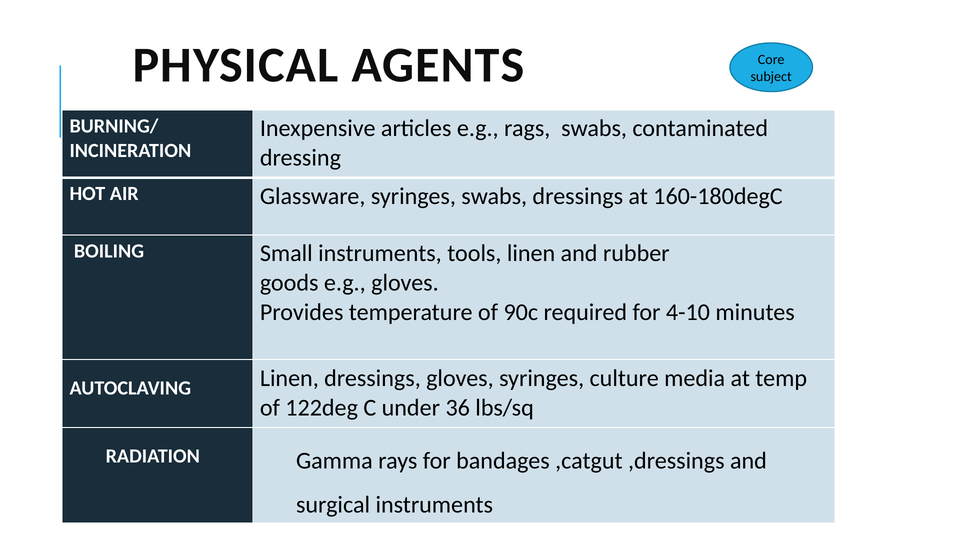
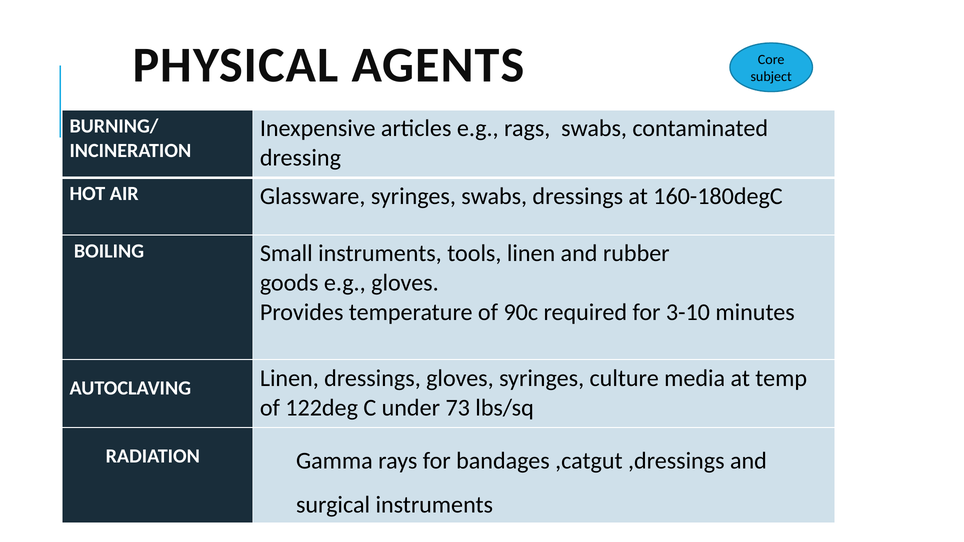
4-10: 4-10 -> 3-10
36: 36 -> 73
